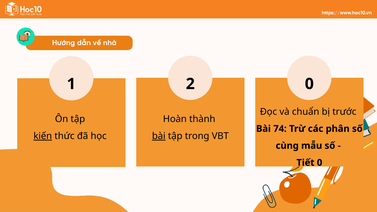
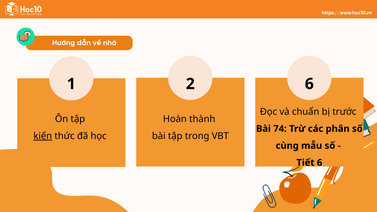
2 0: 0 -> 6
bài at (159, 136) underline: present -> none
Tiết 0: 0 -> 6
